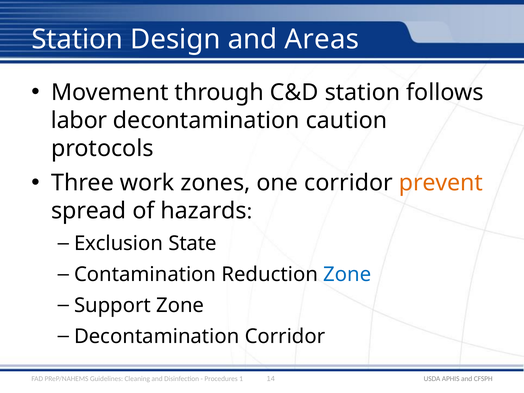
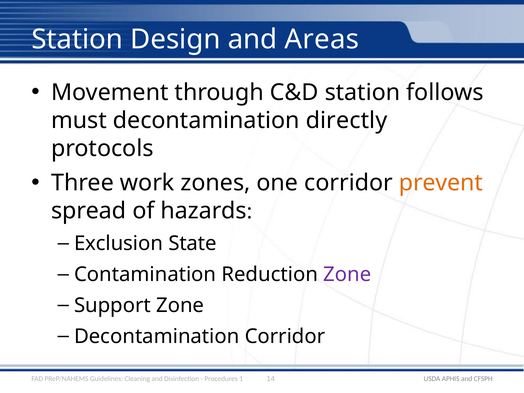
labor: labor -> must
caution: caution -> directly
Zone at (347, 274) colour: blue -> purple
